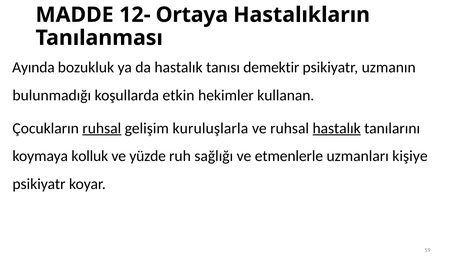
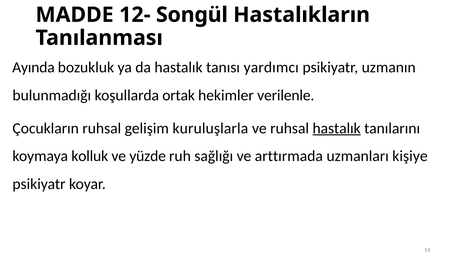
Ortaya: Ortaya -> Songül
demektir: demektir -> yardımcı
etkin: etkin -> ortak
kullanan: kullanan -> verilenle
ruhsal at (102, 128) underline: present -> none
etmenlerle: etmenlerle -> arttırmada
